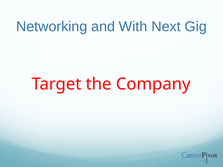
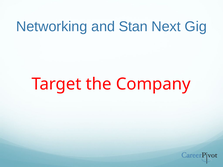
With: With -> Stan
